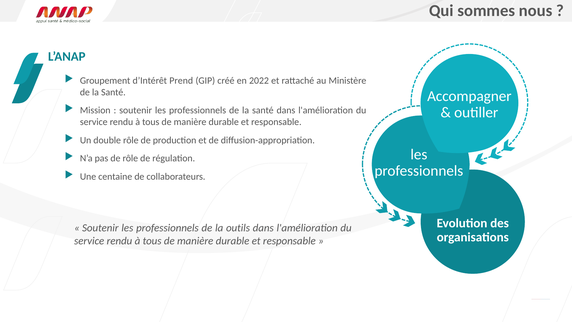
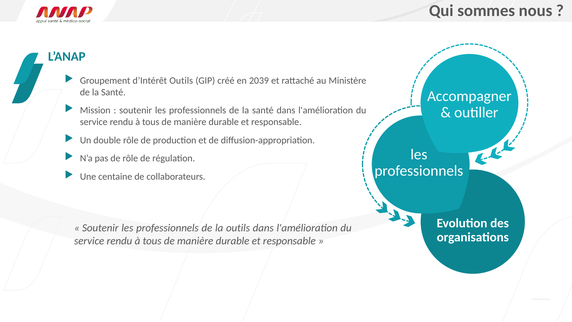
d’Intérêt Prend: Prend -> Outils
2022: 2022 -> 2039
